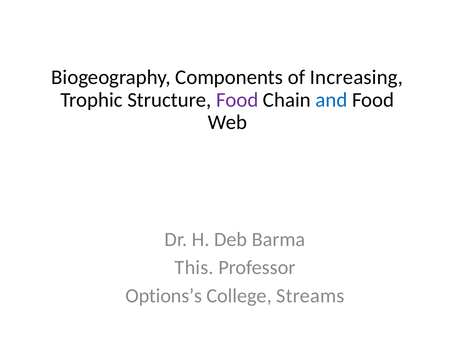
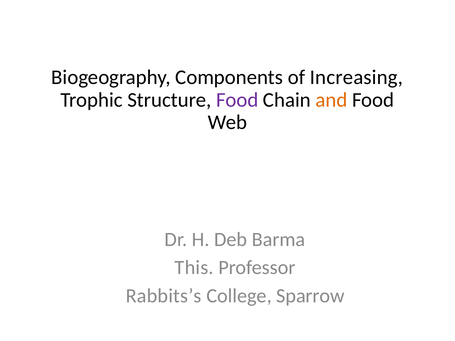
and colour: blue -> orange
Options’s: Options’s -> Rabbits’s
Streams: Streams -> Sparrow
